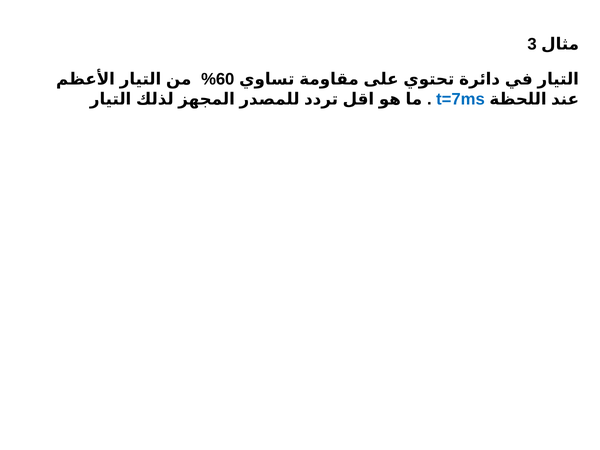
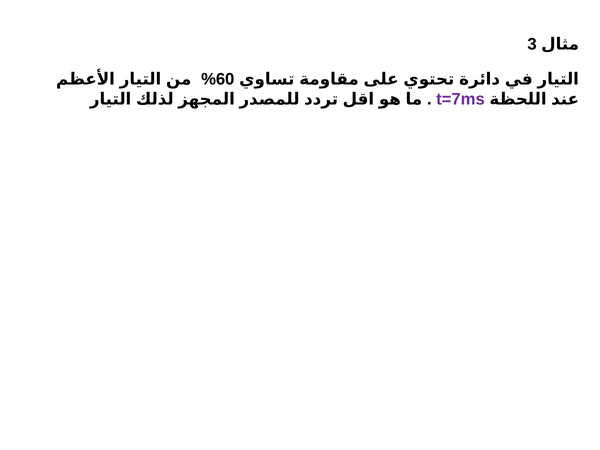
t=7ms colour: blue -> purple
